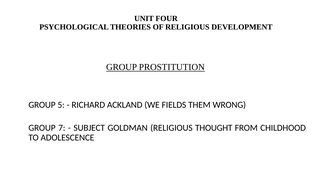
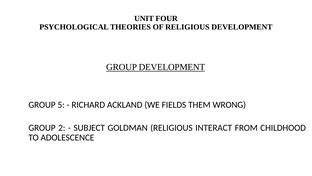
GROUP PROSTITUTION: PROSTITUTION -> DEVELOPMENT
7: 7 -> 2
THOUGHT: THOUGHT -> INTERACT
